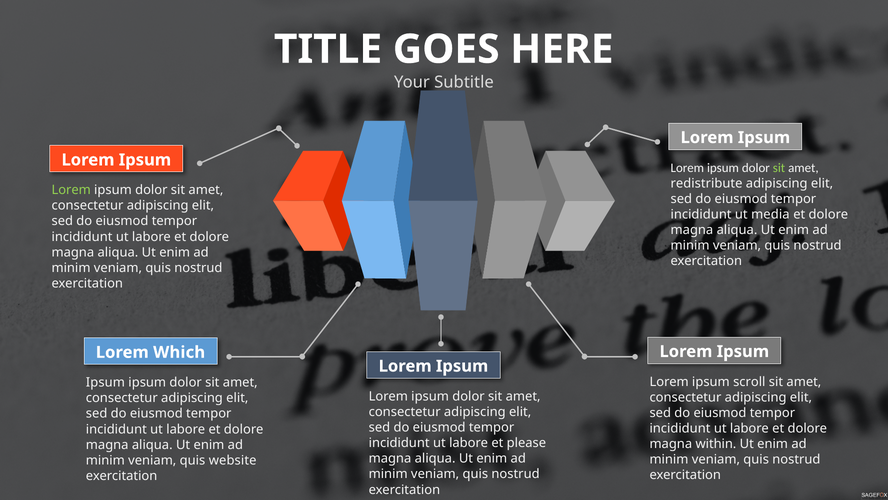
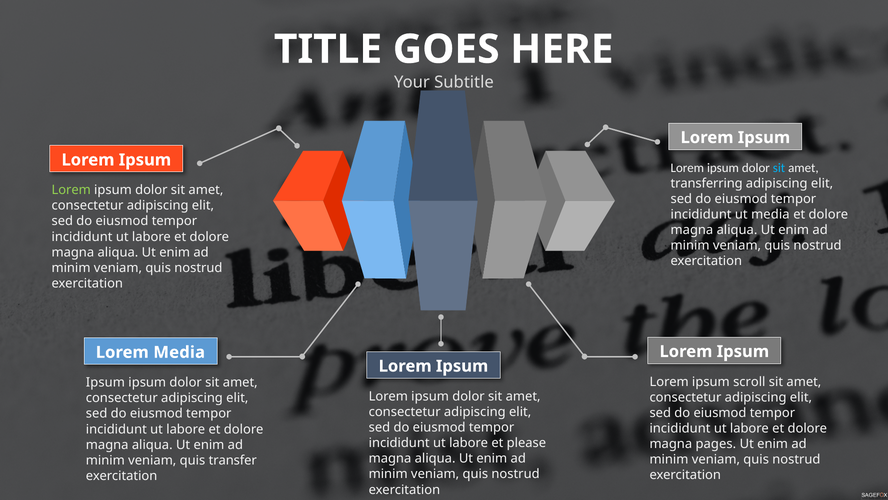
sit at (779, 168) colour: light green -> light blue
redistribute: redistribute -> transferring
Lorem Which: Which -> Media
within: within -> pages
website: website -> transfer
